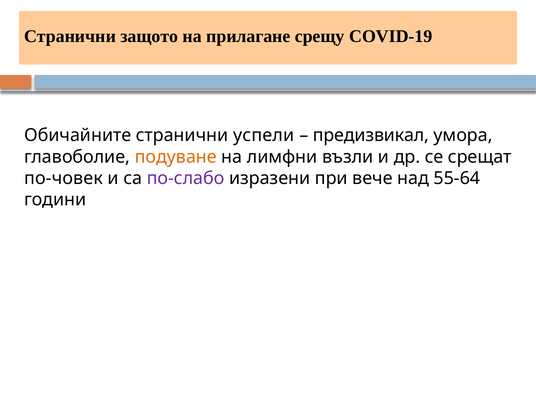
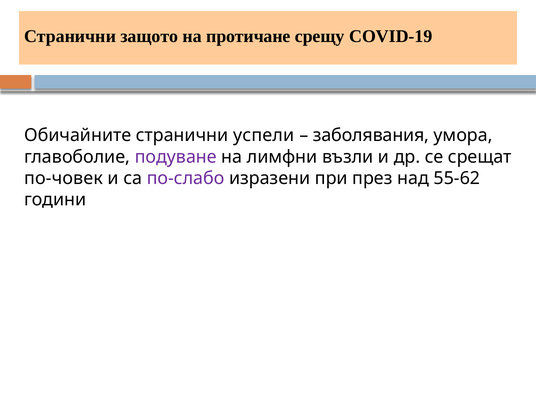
прилагане: прилагане -> протичане
предизвикал: предизвикал -> заболявания
подуване colour: orange -> purple
вече: вече -> през
55-64: 55-64 -> 55-62
